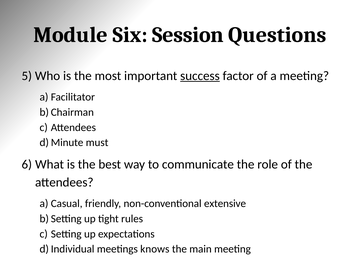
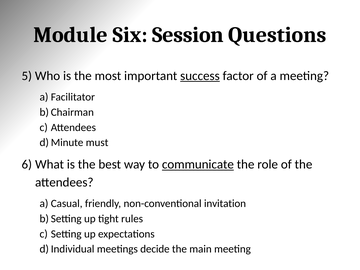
communicate underline: none -> present
extensive: extensive -> invitation
knows: knows -> decide
